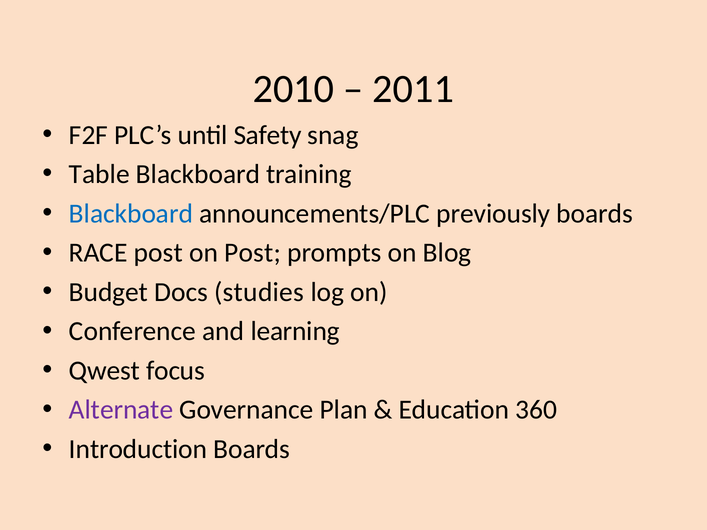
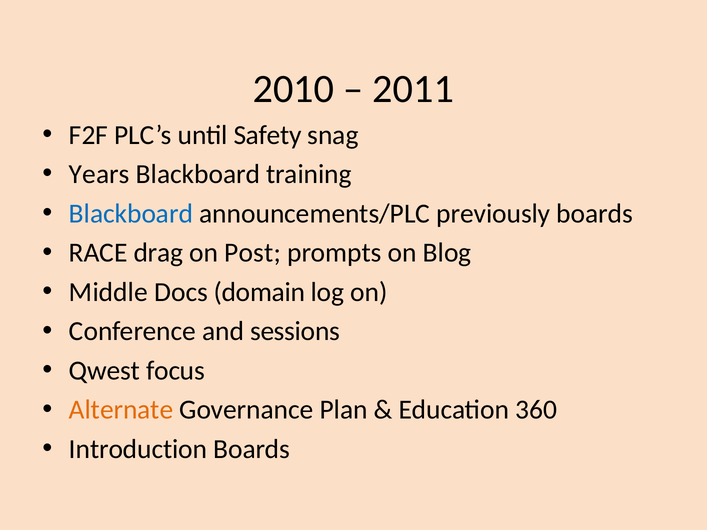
Table: Table -> Years
RACE post: post -> drag
Budget: Budget -> Middle
studies: studies -> domain
learning: learning -> sessions
Alternate colour: purple -> orange
